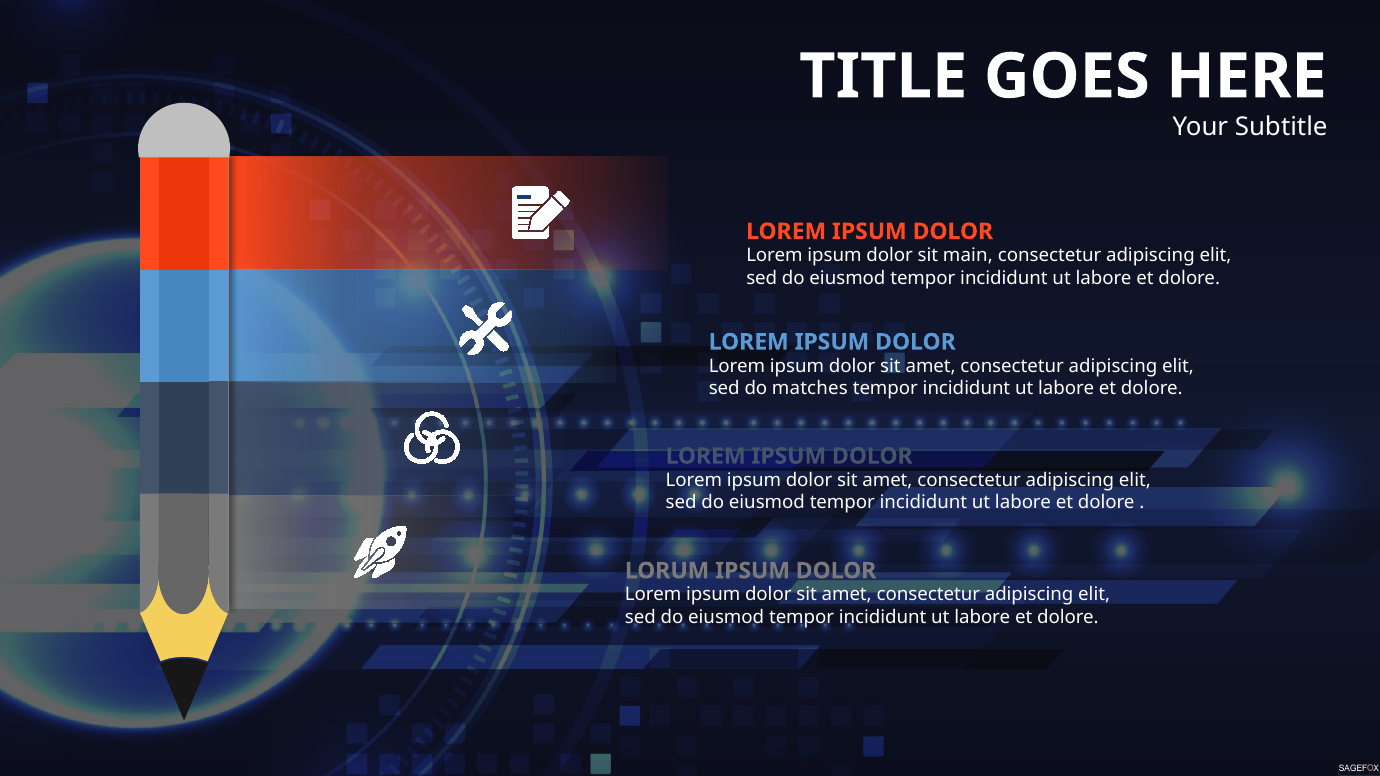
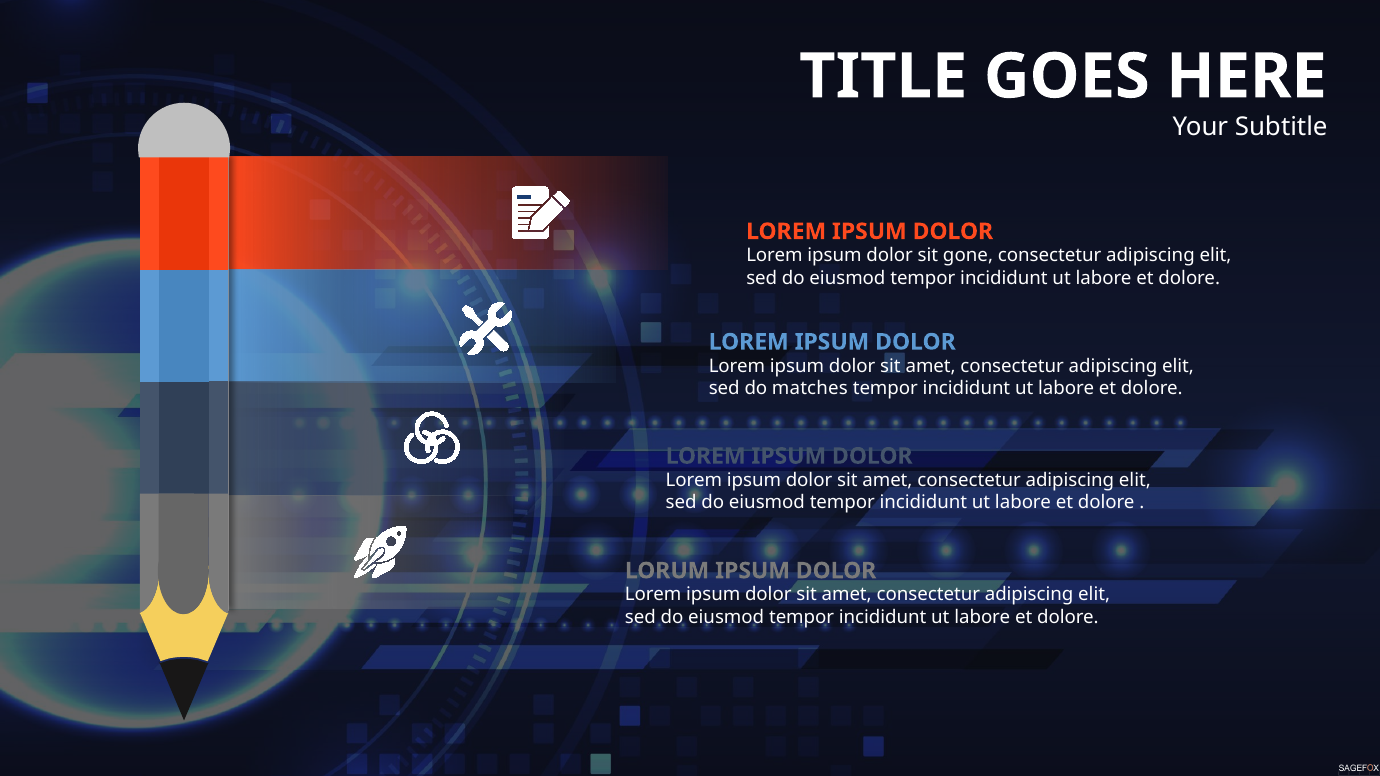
main: main -> gone
